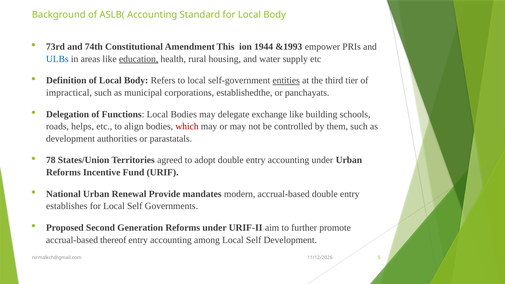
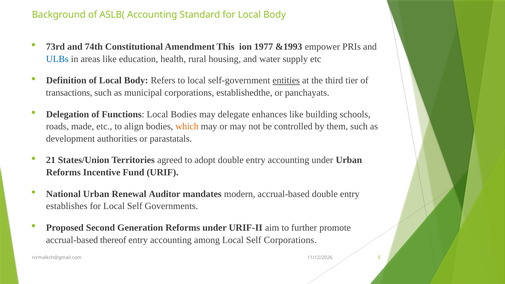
1944: 1944 -> 1977
education underline: present -> none
impractical: impractical -> transactions
exchange: exchange -> enhances
helps: helps -> made
which colour: red -> orange
78: 78 -> 21
Provide: Provide -> Auditor
Self Development: Development -> Corporations
